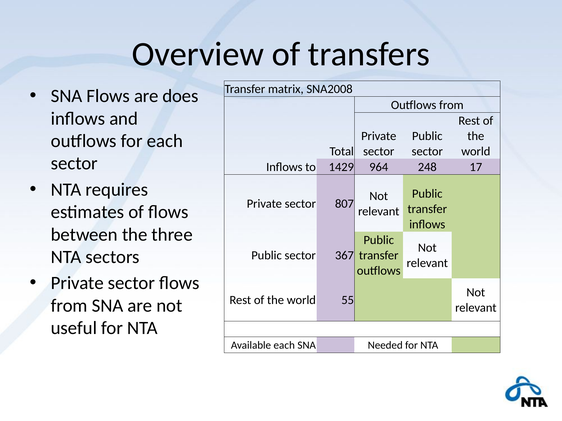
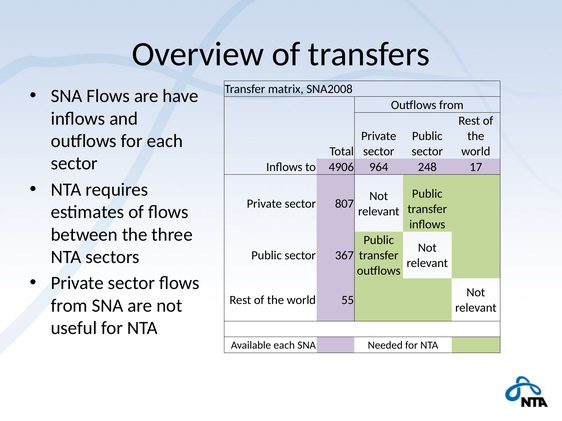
does: does -> have
1429: 1429 -> 4906
